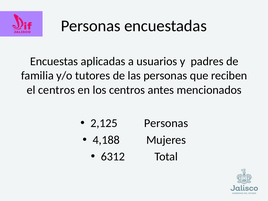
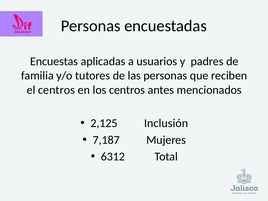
2,125 Personas: Personas -> Inclusión
4,188: 4,188 -> 7,187
